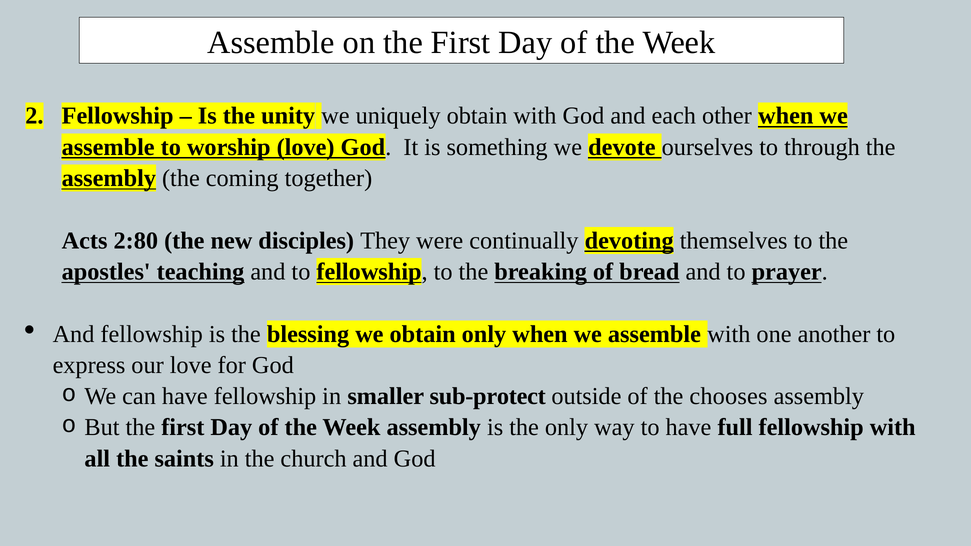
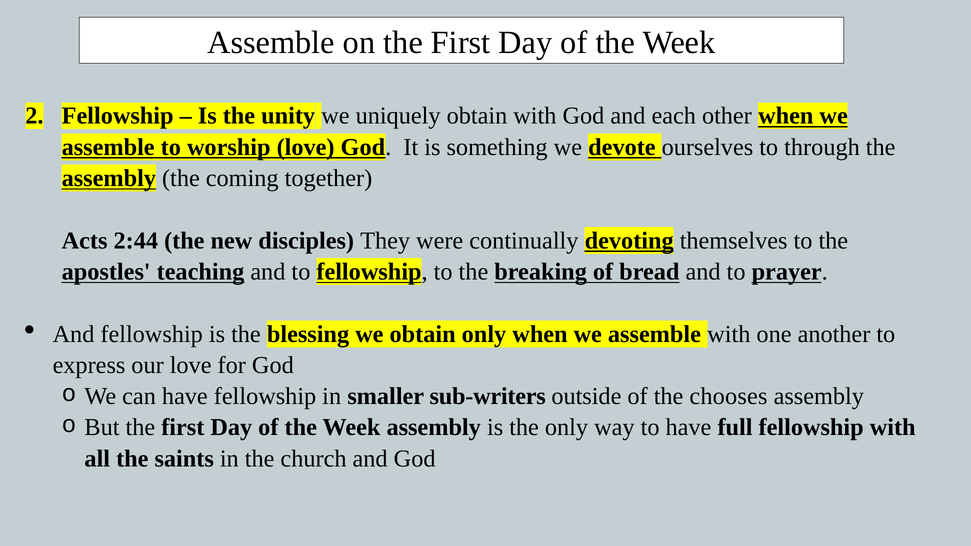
2:80: 2:80 -> 2:44
sub-protect: sub-protect -> sub-writers
